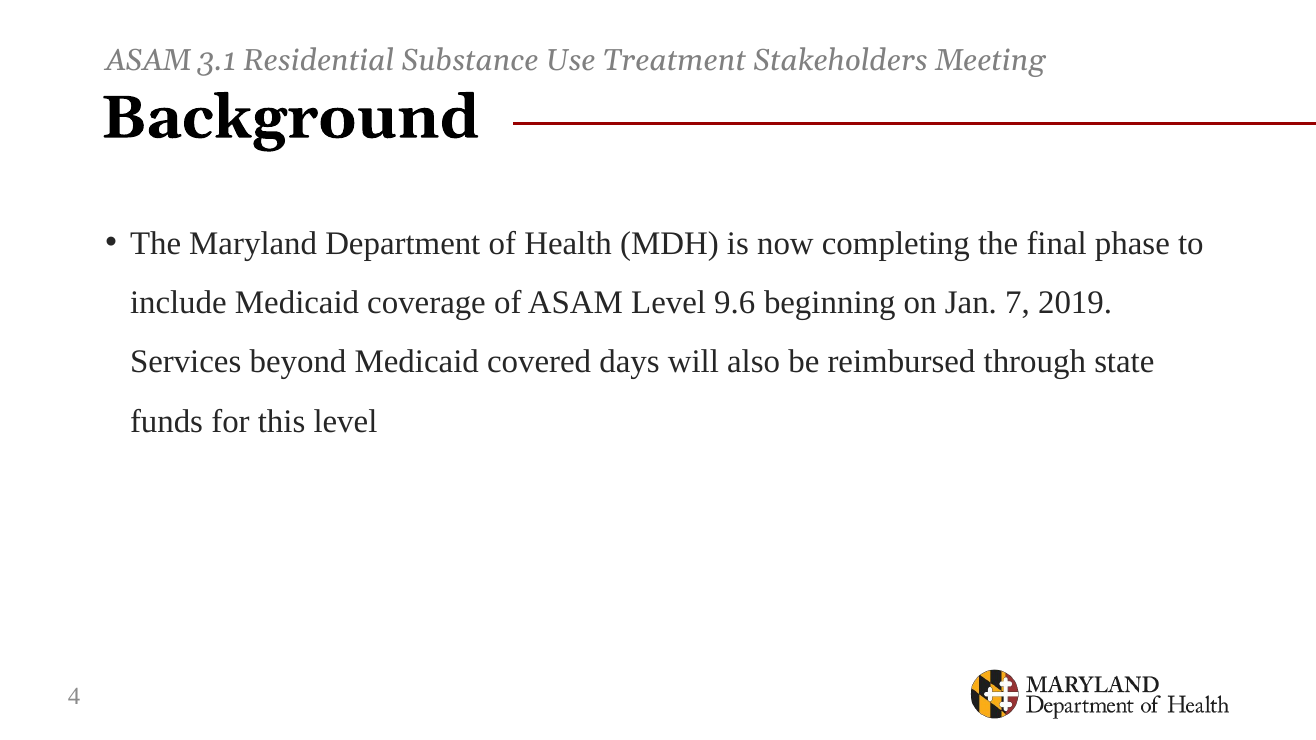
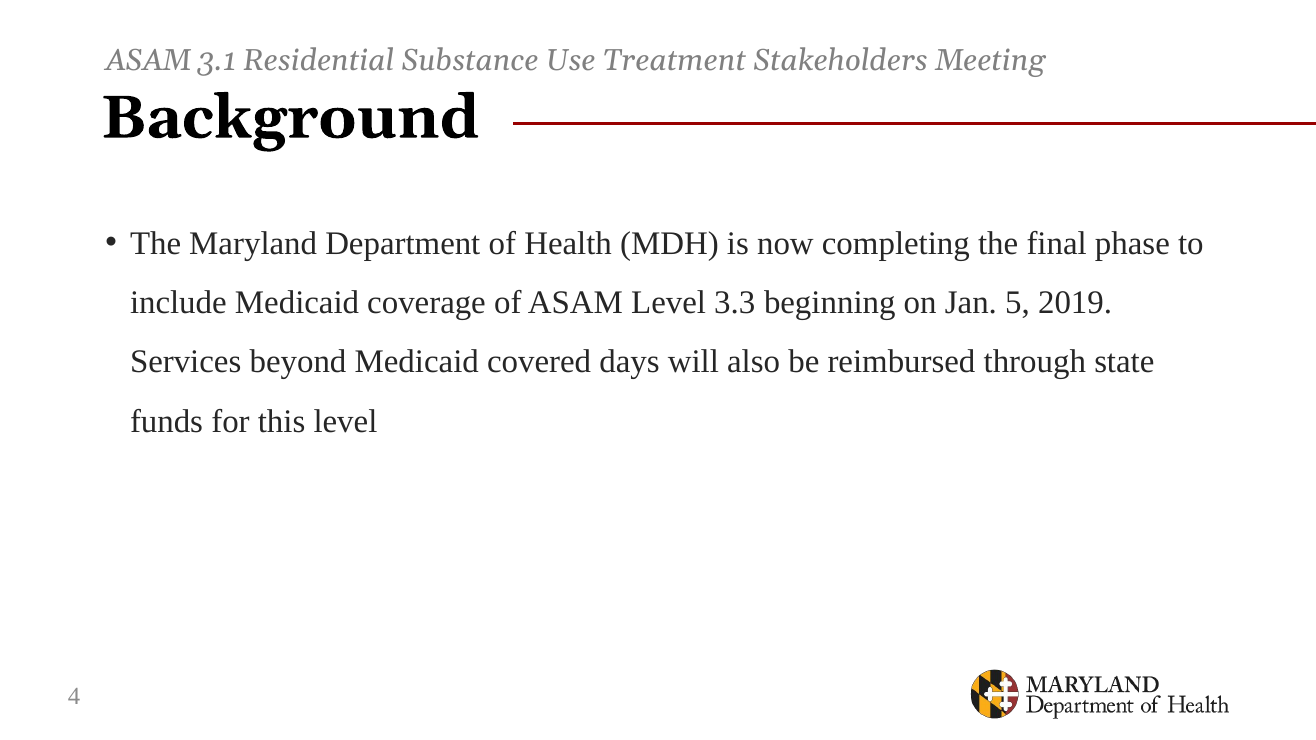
9.6: 9.6 -> 3.3
7: 7 -> 5
